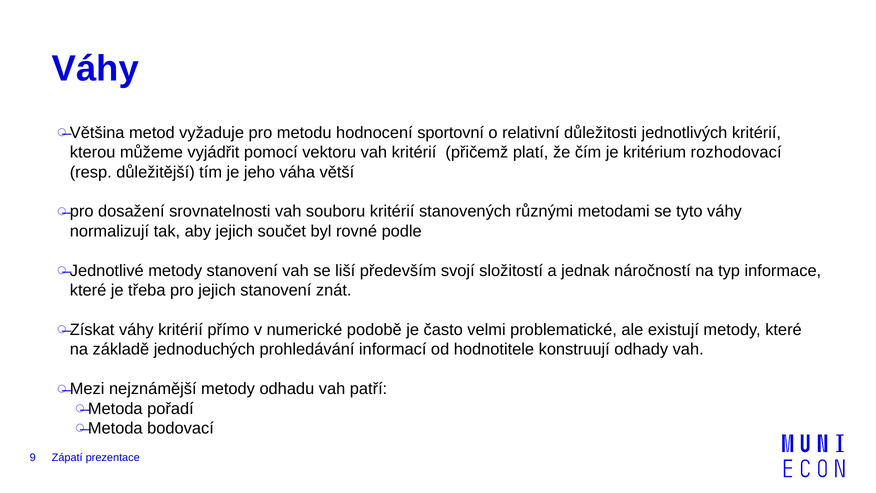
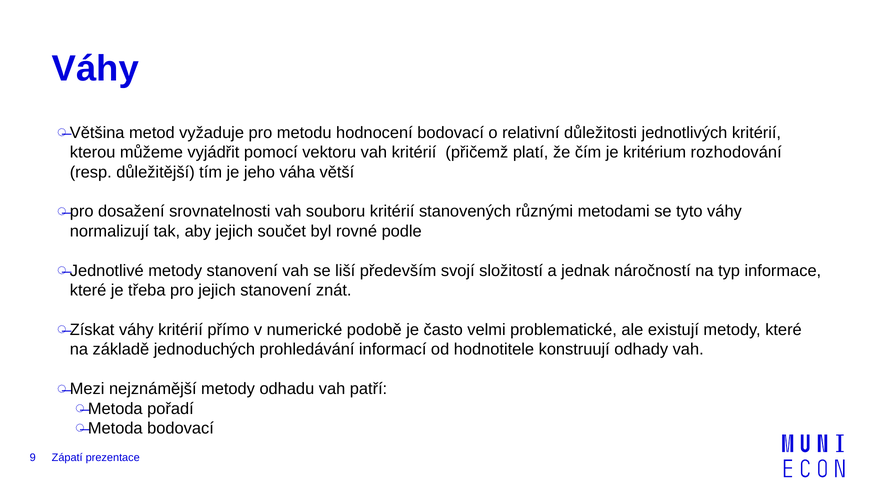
hodnocení sportovní: sportovní -> bodovací
rozhodovací: rozhodovací -> rozhodování
